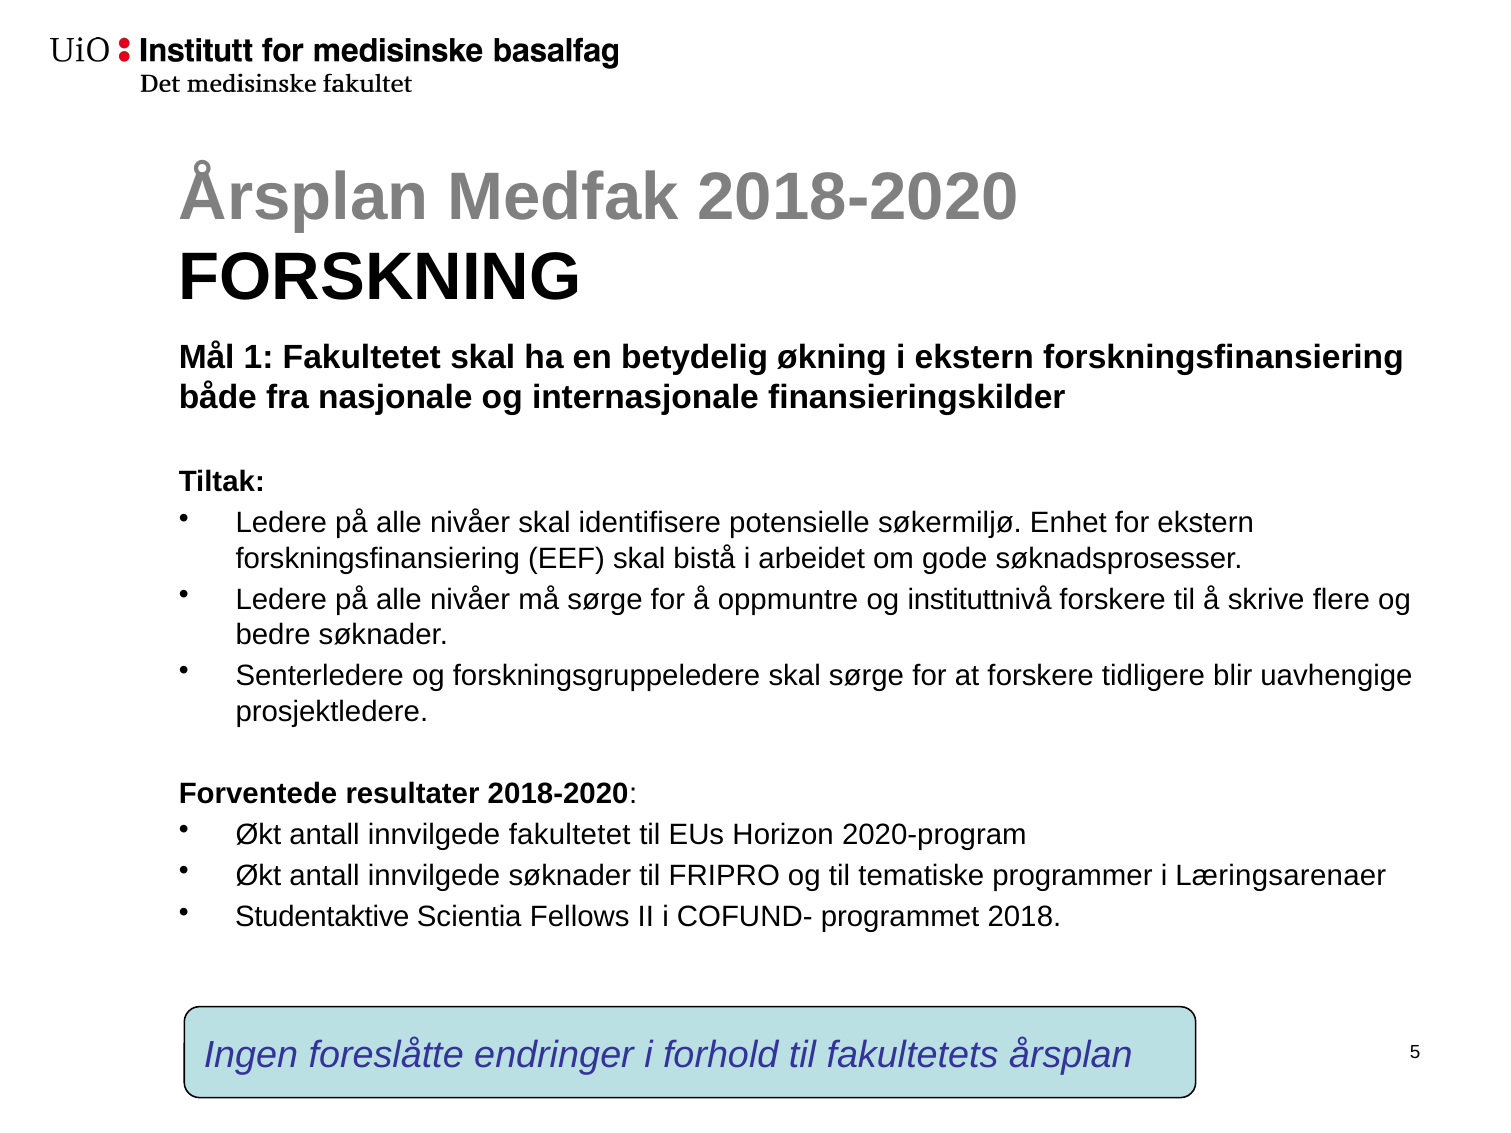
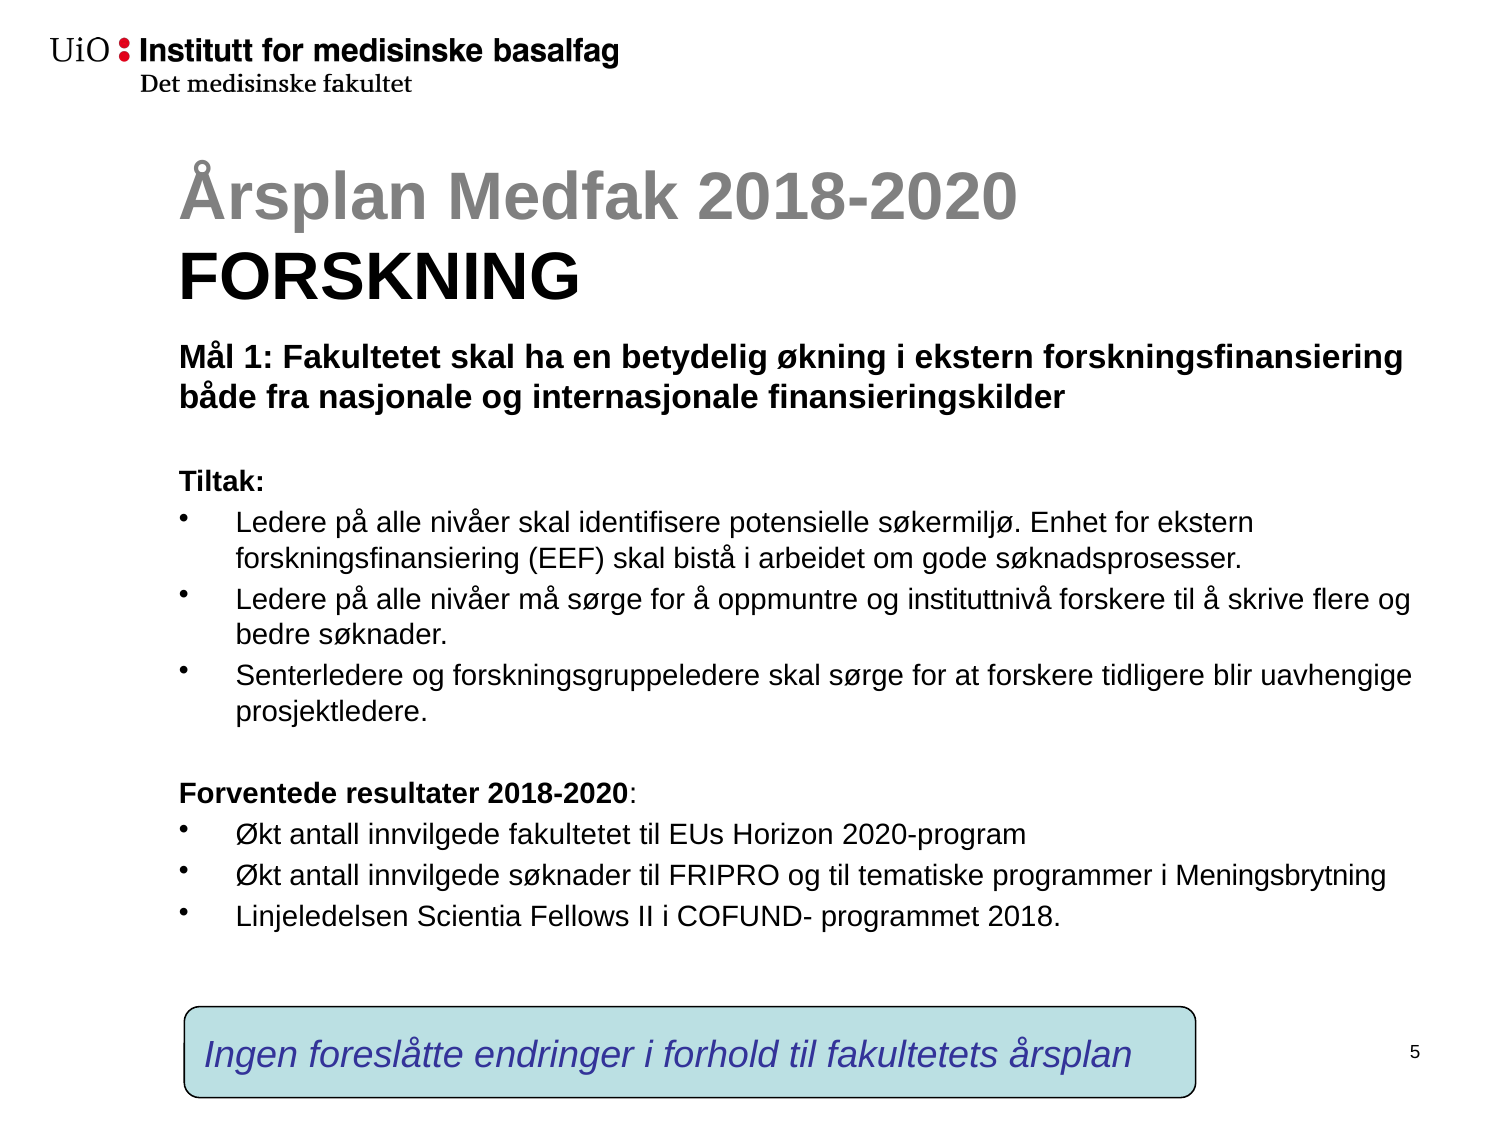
Læringsarenaer: Læringsarenaer -> Meningsbrytning
Studentaktive: Studentaktive -> Linjeledelsen
